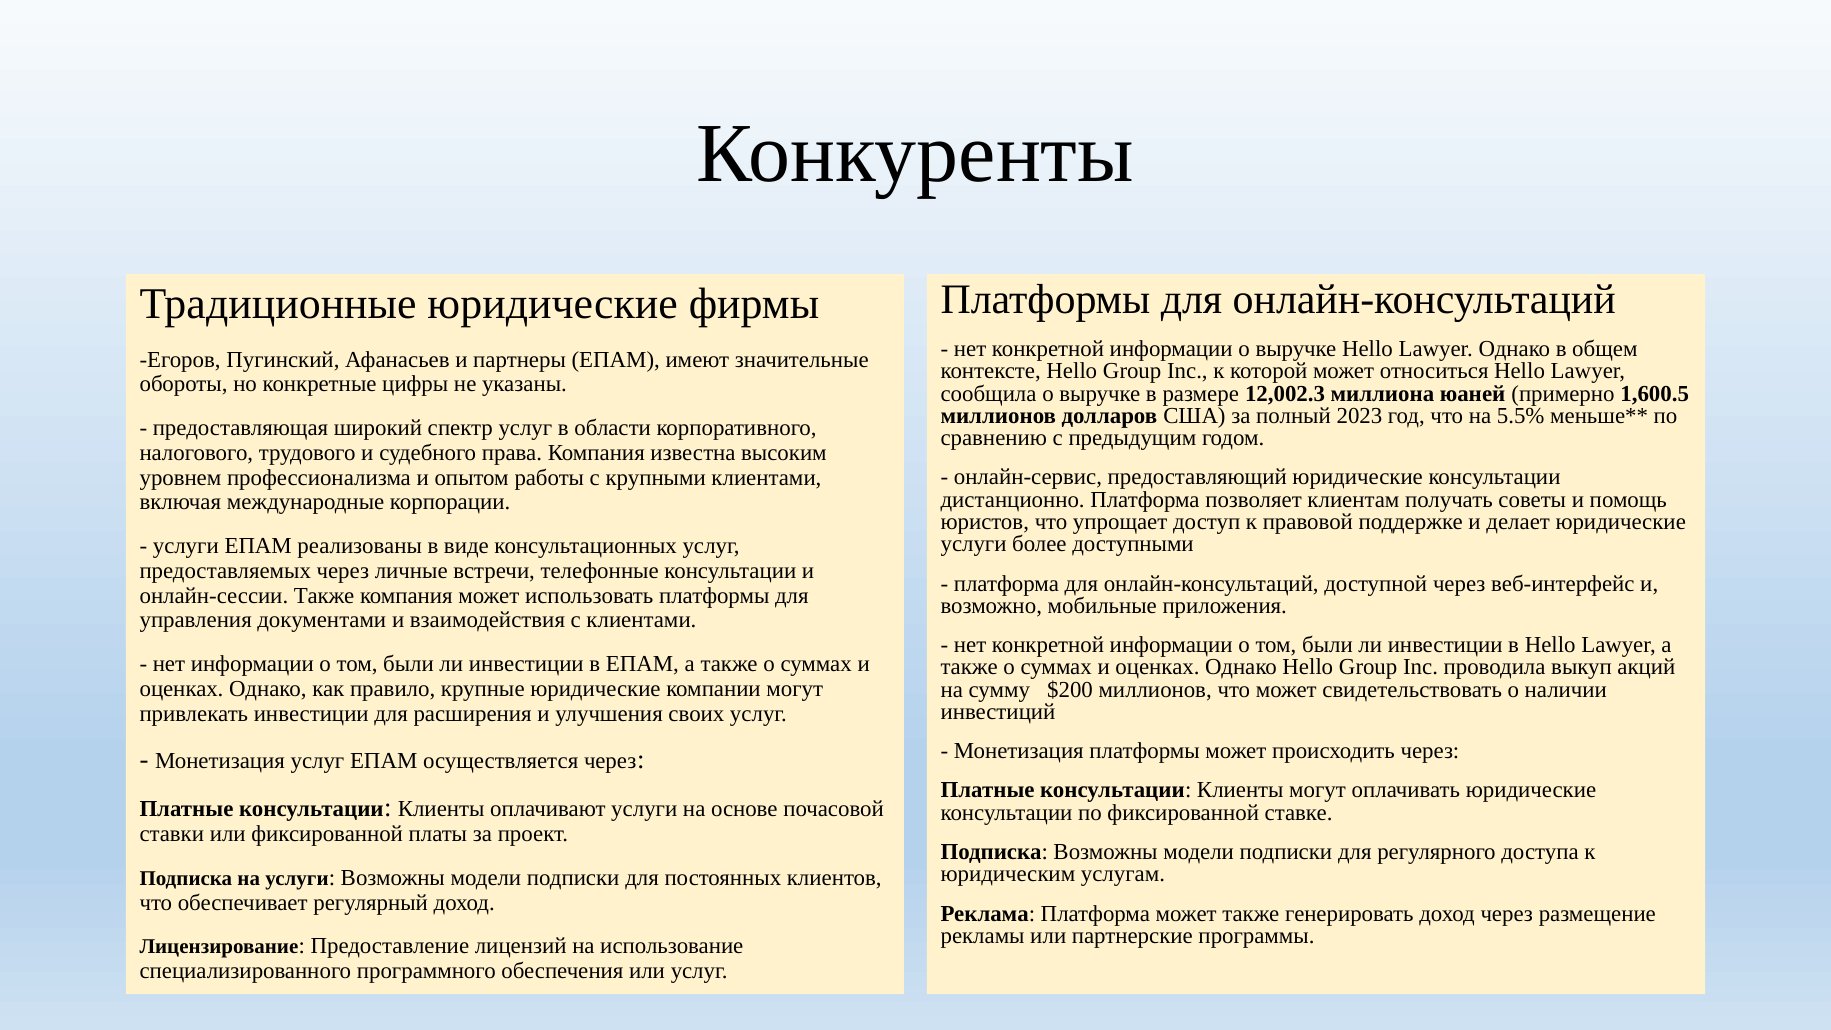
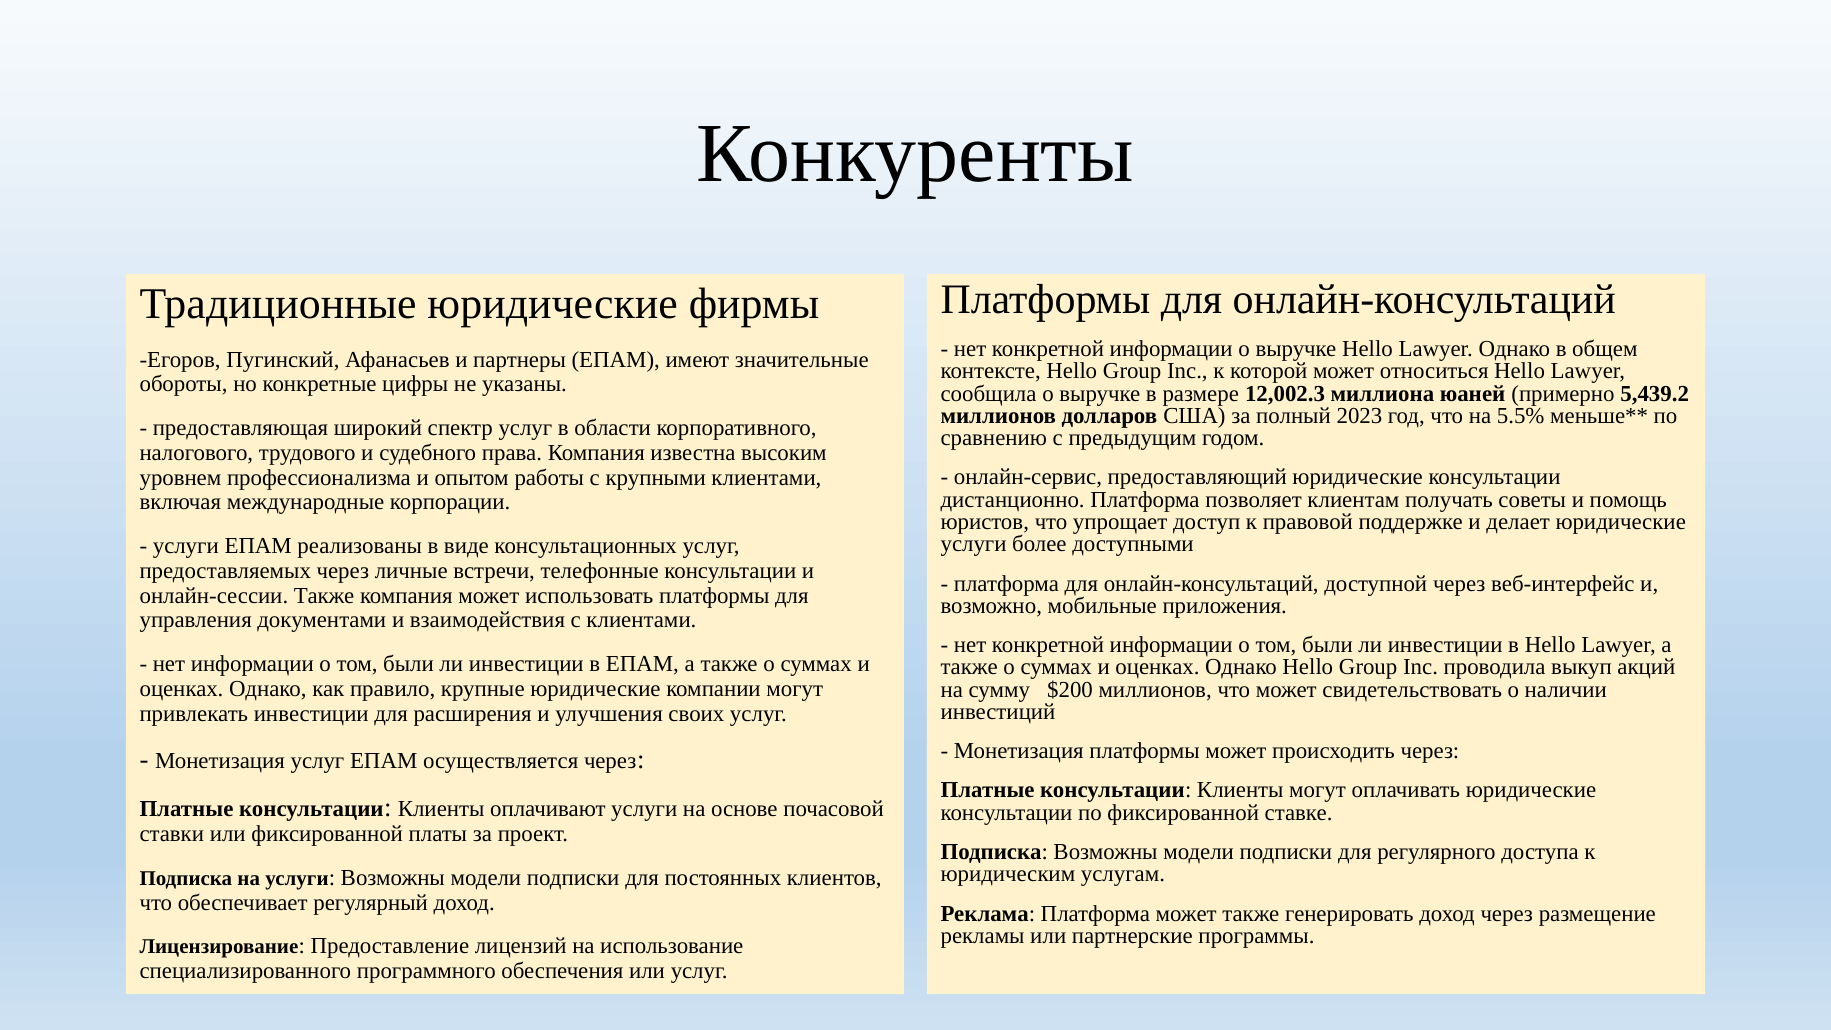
1,600.5: 1,600.5 -> 5,439.2
